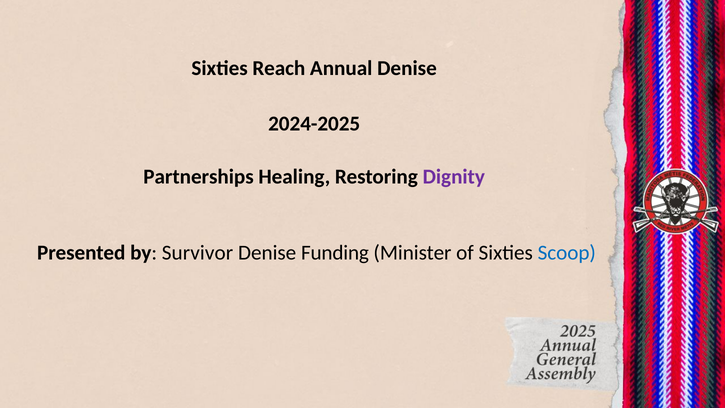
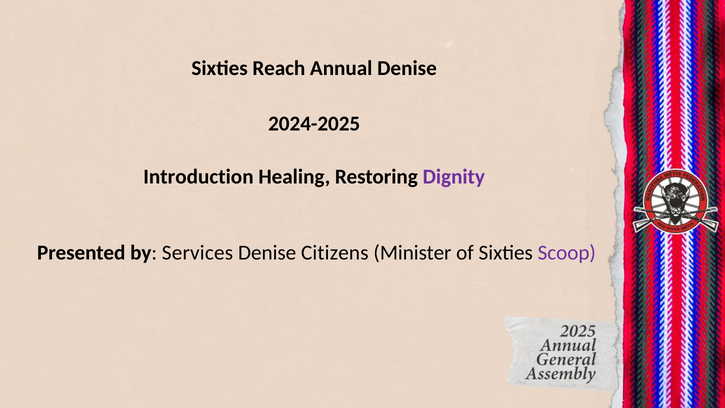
Partnerships: Partnerships -> Introduction
Survivor: Survivor -> Services
Funding: Funding -> Citizens
Scoop colour: blue -> purple
